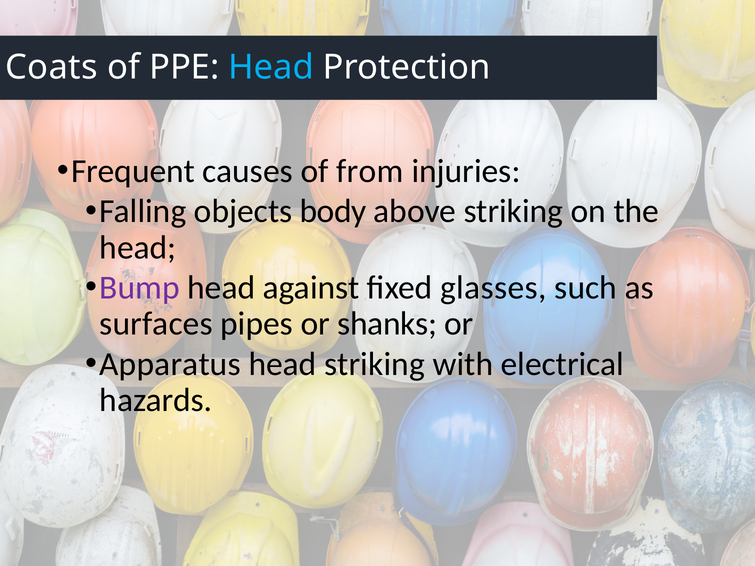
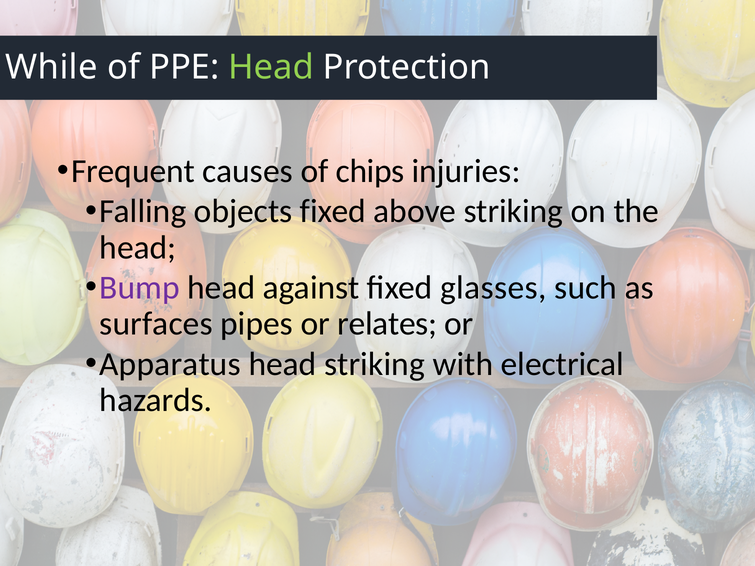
Coats: Coats -> While
Head at (271, 68) colour: light blue -> light green
from: from -> chips
objects body: body -> fixed
shanks: shanks -> relates
